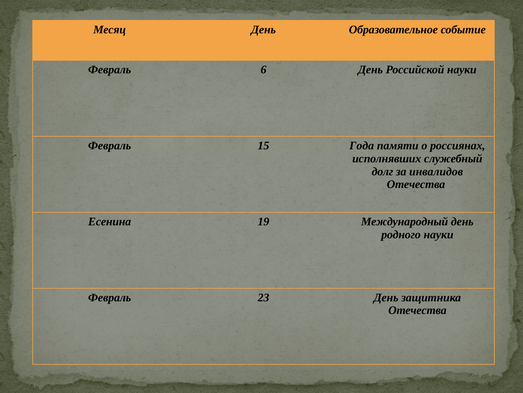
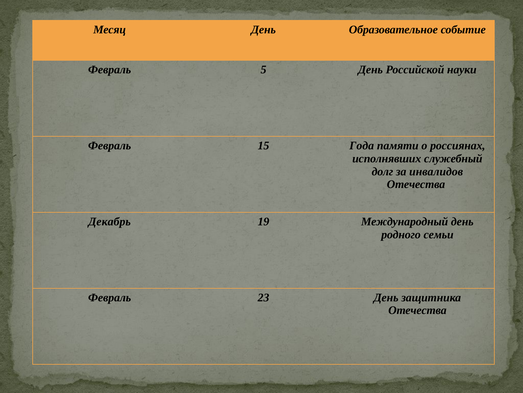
6: 6 -> 5
Есенина: Есенина -> Декабрь
родного науки: науки -> семьи
